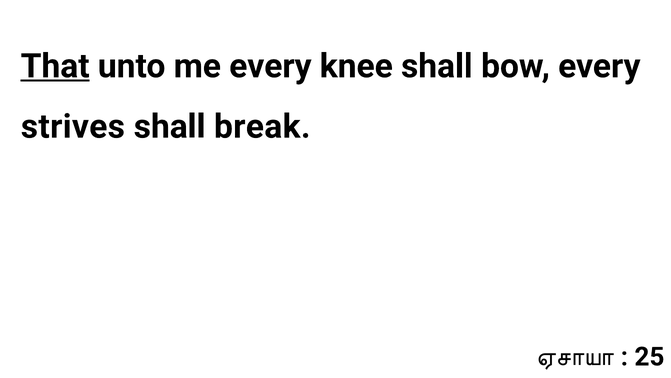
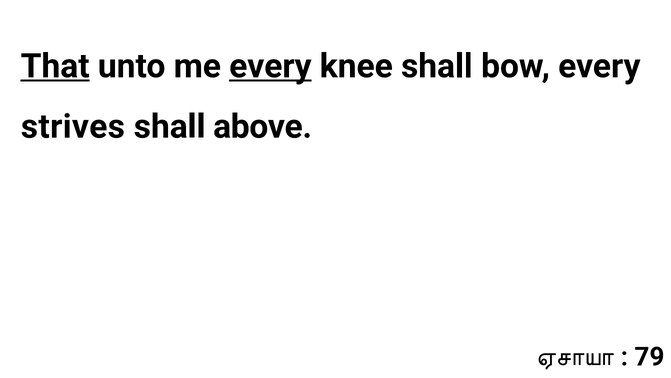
every at (270, 66) underline: none -> present
break: break -> above
25: 25 -> 79
